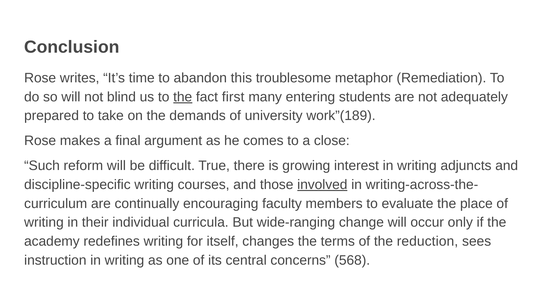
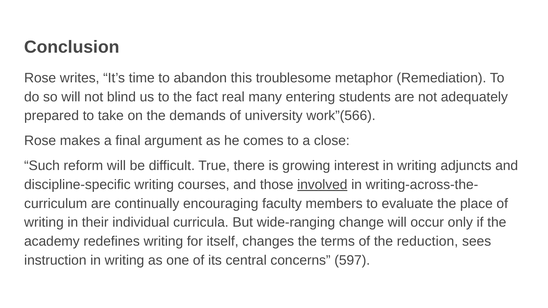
the at (183, 97) underline: present -> none
first: first -> real
work”(189: work”(189 -> work”(566
568: 568 -> 597
